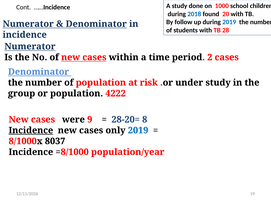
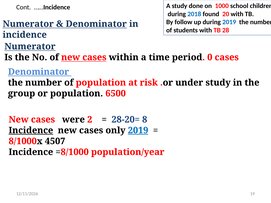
2: 2 -> 0
4222: 4222 -> 6500
9: 9 -> 2
2019 at (138, 131) underline: none -> present
8037: 8037 -> 4507
